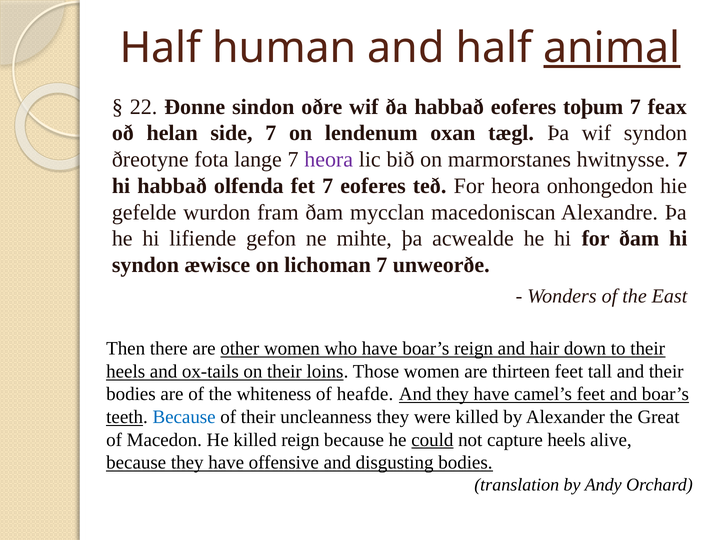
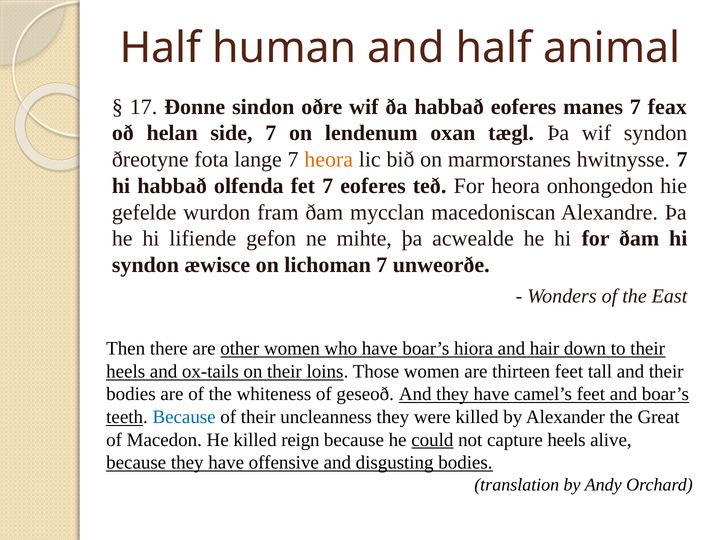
animal underline: present -> none
22: 22 -> 17
toþum: toþum -> manes
heora at (329, 160) colour: purple -> orange
boar’s reign: reign -> hiora
heafde: heafde -> geseoð
